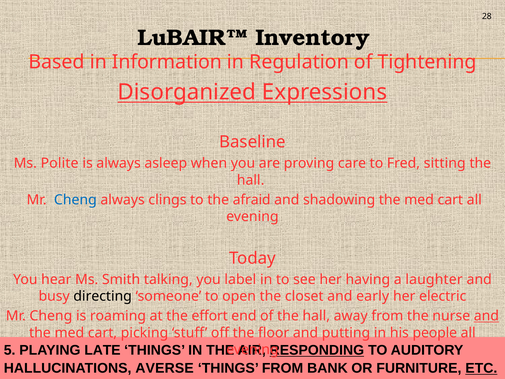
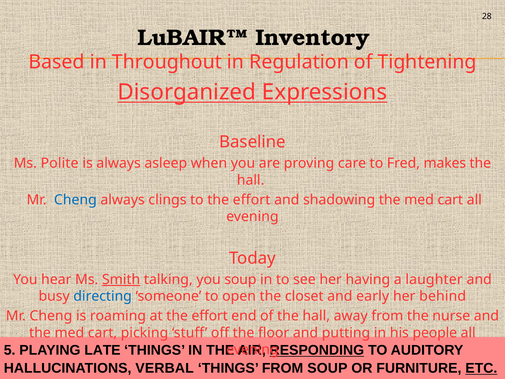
Information: Information -> Throughout
sitting: sitting -> makes
to the afraid: afraid -> effort
Smith underline: none -> present
you label: label -> soup
directing colour: black -> blue
electric: electric -> behind
and at (486, 316) underline: present -> none
AVERSE: AVERSE -> VERBAL
FROM BANK: BANK -> SOUP
